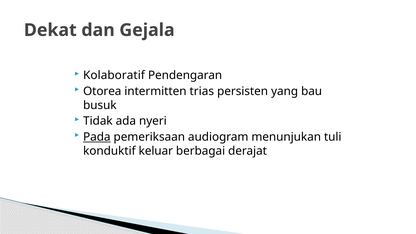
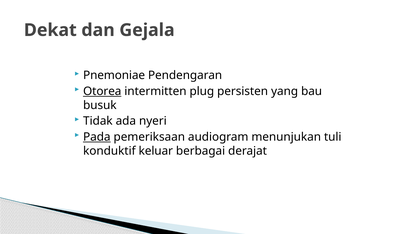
Kolaboratif: Kolaboratif -> Pnemoniae
Otorea underline: none -> present
trias: trias -> plug
